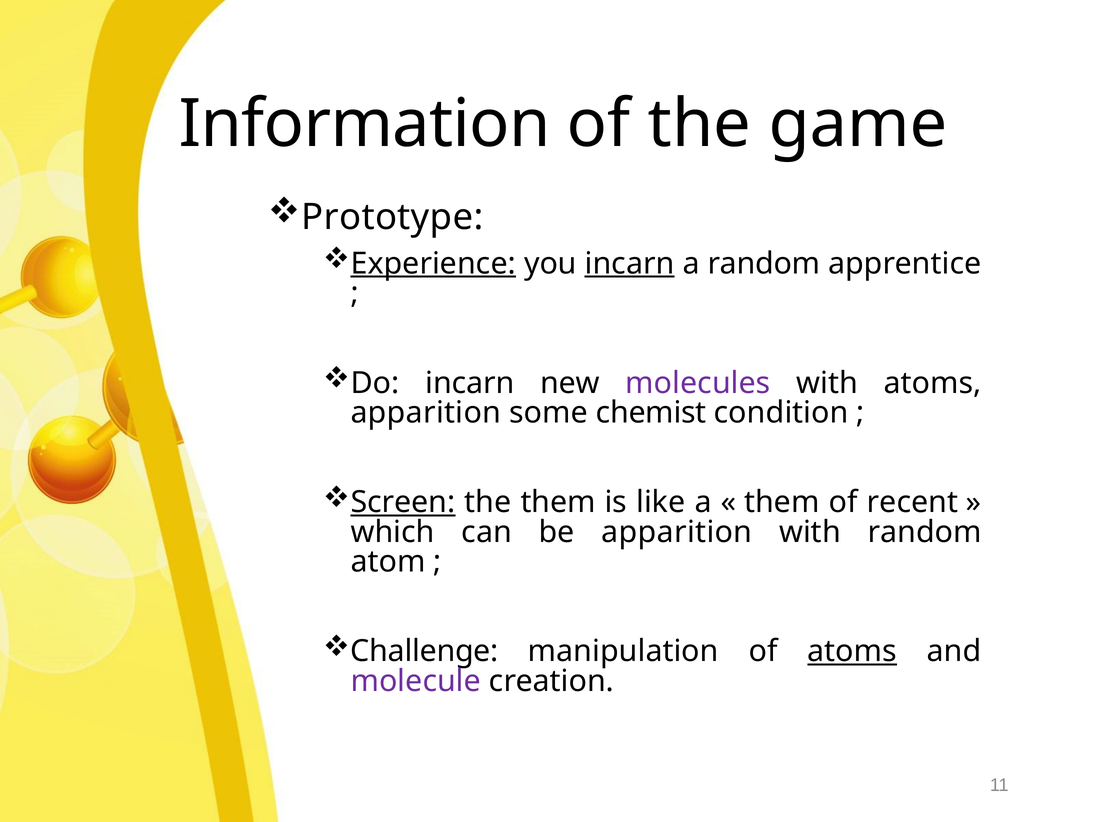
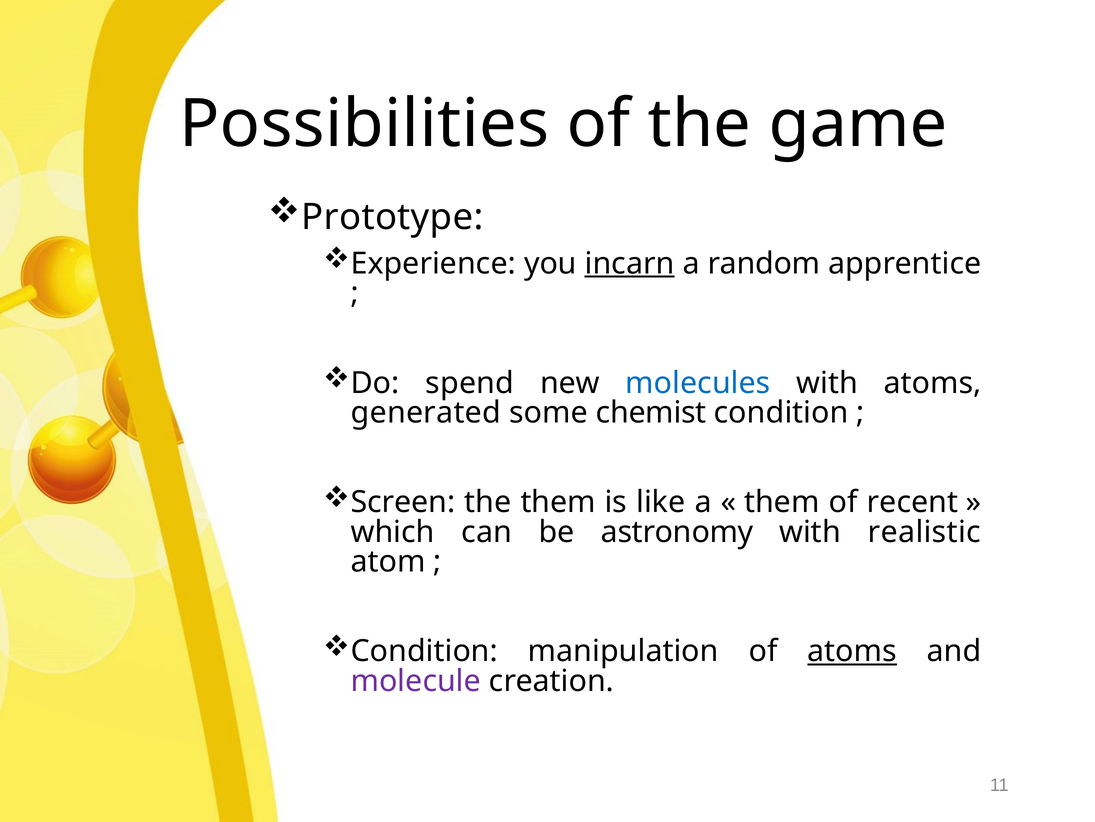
Information: Information -> Possibilities
Experience underline: present -> none
Do incarn: incarn -> spend
molecules colour: purple -> blue
apparition at (426, 412): apparition -> generated
Screen underline: present -> none
be apparition: apparition -> astronomy
with random: random -> realistic
Challenge at (424, 651): Challenge -> Condition
